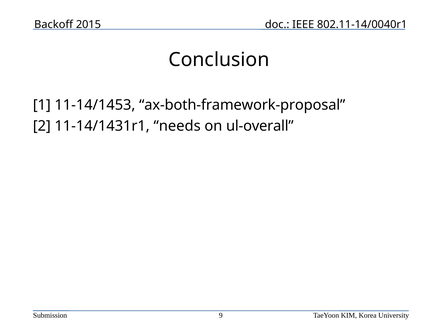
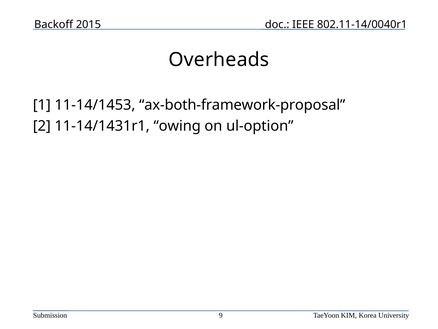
Conclusion: Conclusion -> Overheads
needs: needs -> owing
ul-overall: ul-overall -> ul-option
